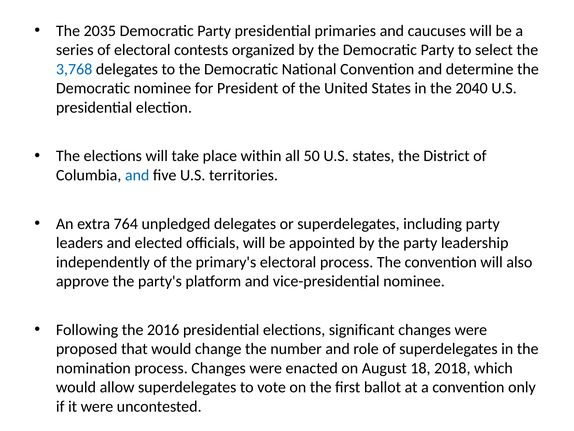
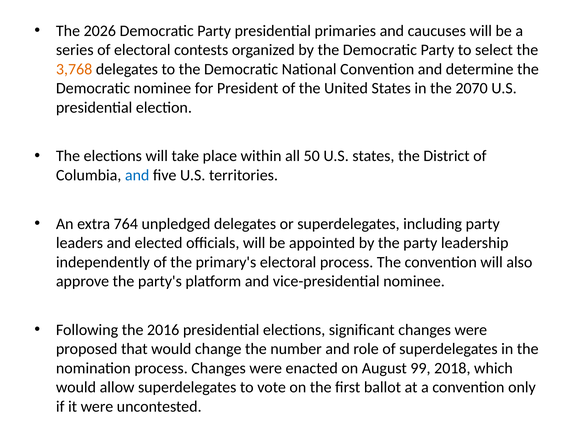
2035: 2035 -> 2026
3,768 colour: blue -> orange
2040: 2040 -> 2070
18: 18 -> 99
